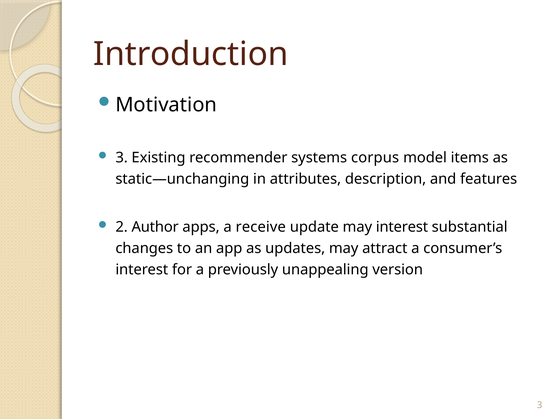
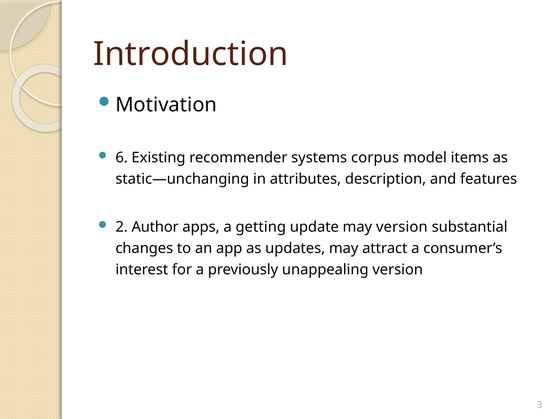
3 at (122, 157): 3 -> 6
receive: receive -> getting
may interest: interest -> version
